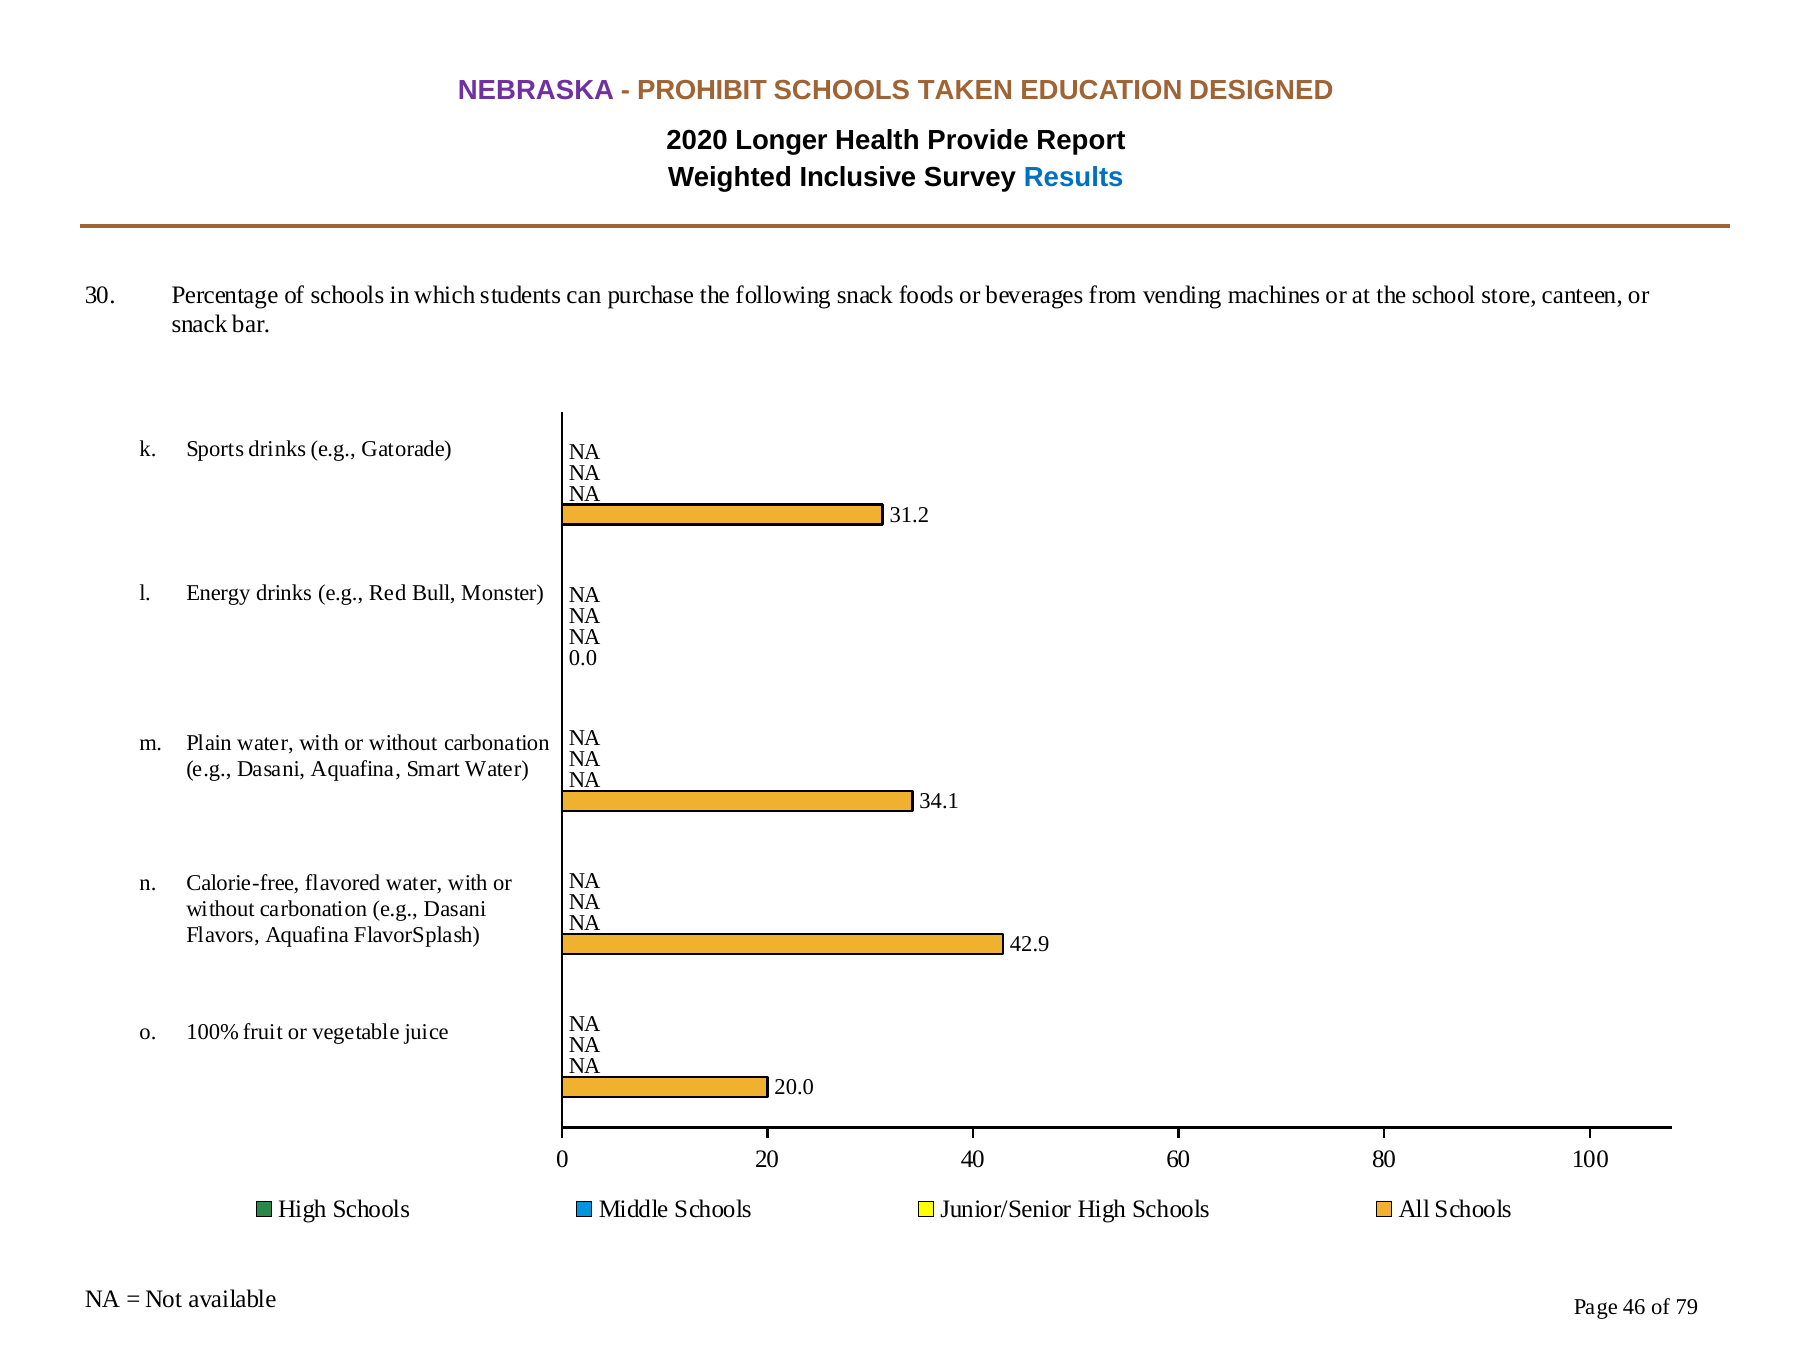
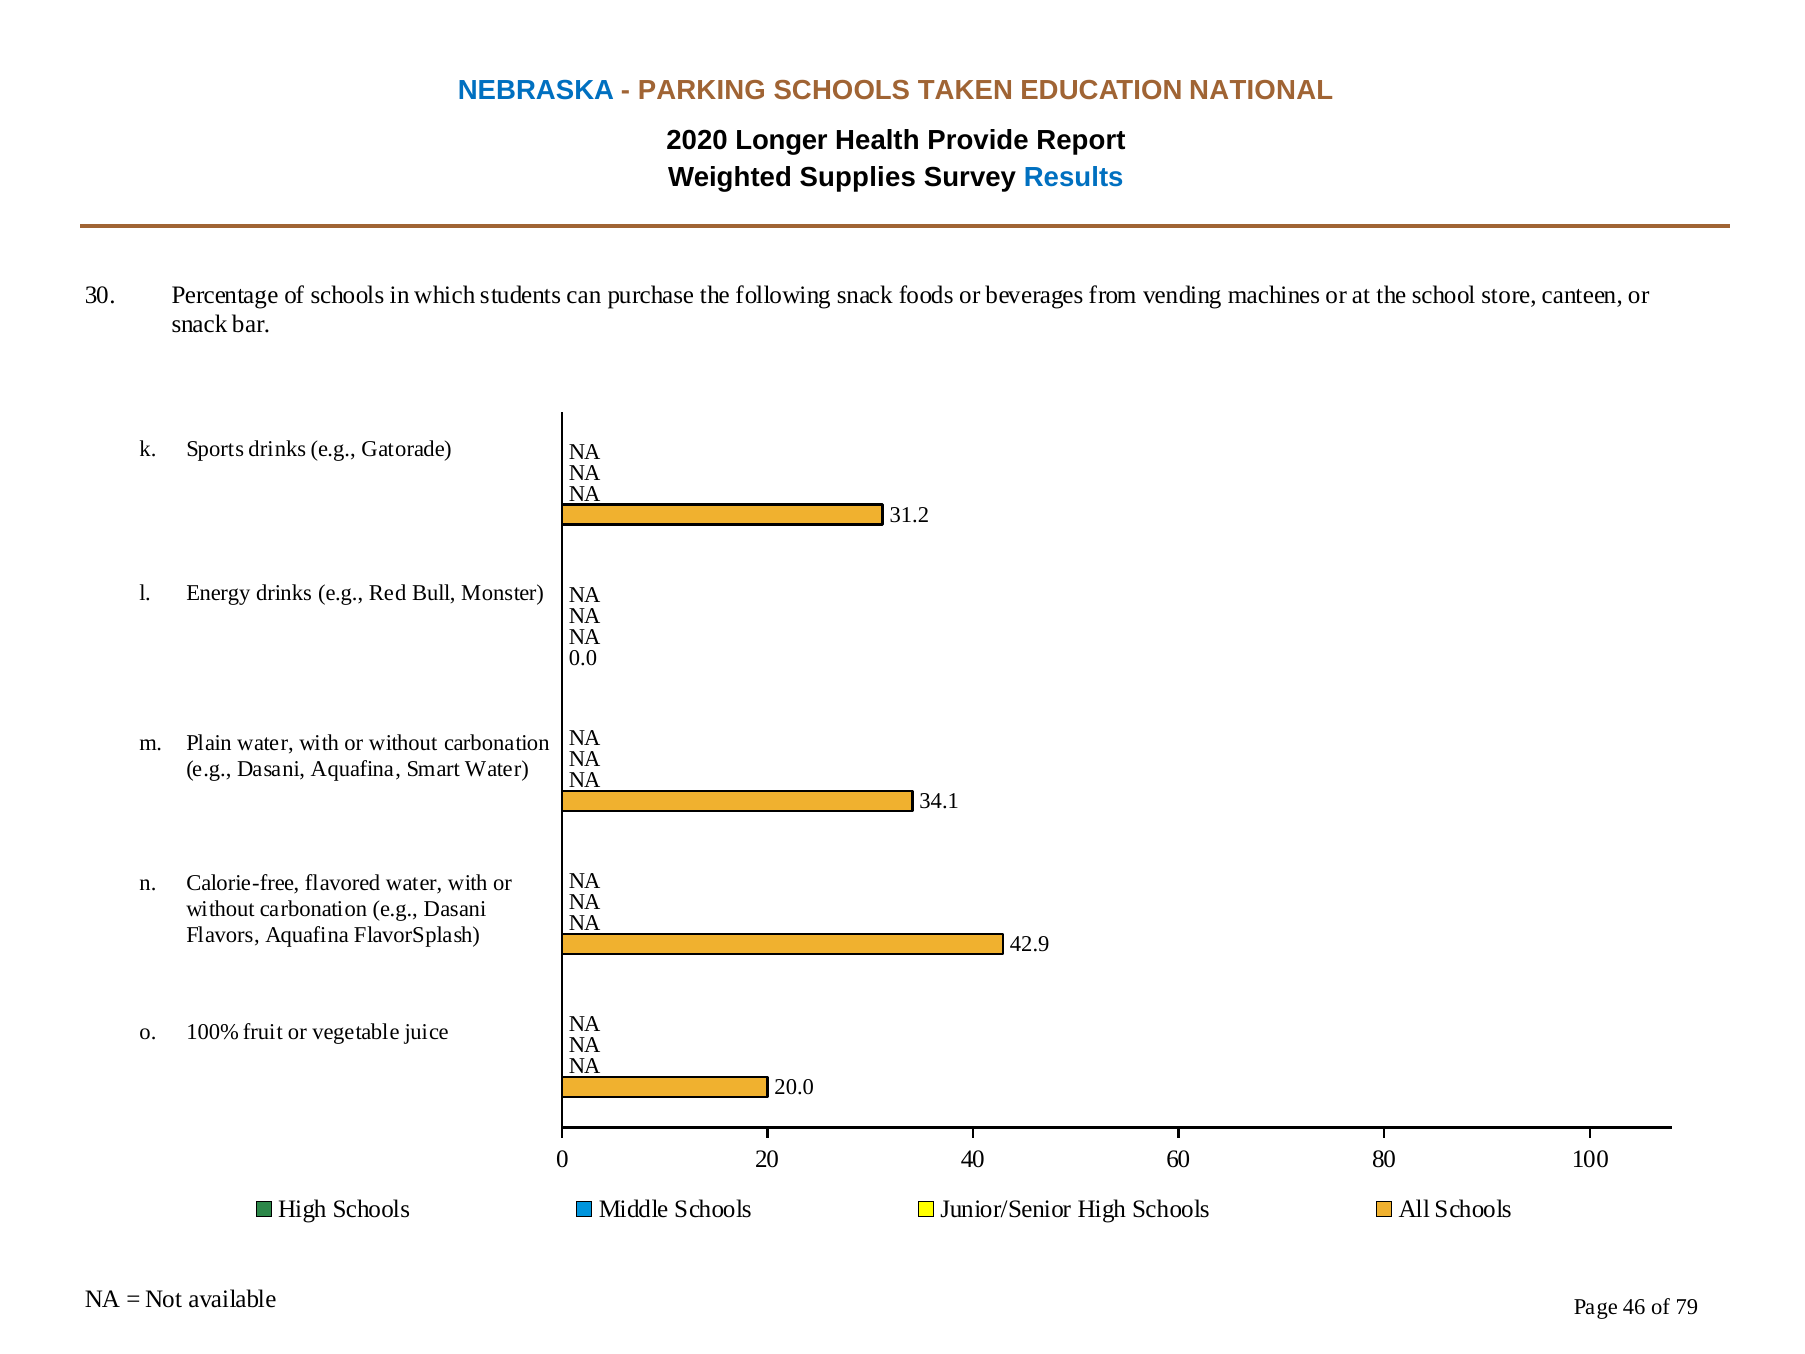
NEBRASKA colour: purple -> blue
PROHIBIT: PROHIBIT -> PARKING
DESIGNED: DESIGNED -> NATIONAL
Inclusive: Inclusive -> Supplies
